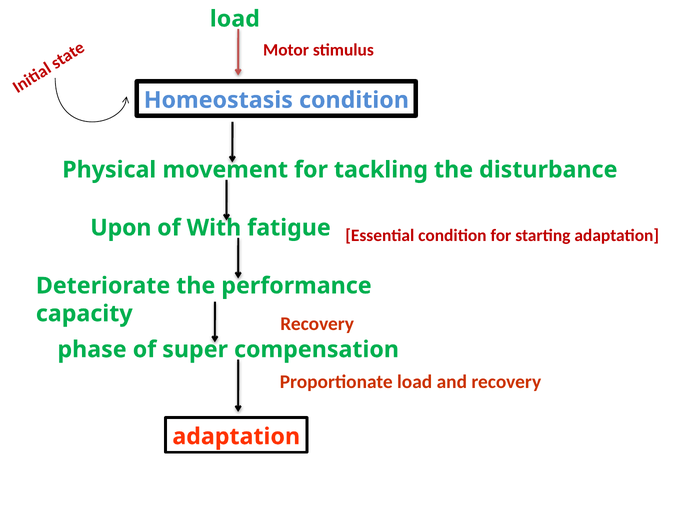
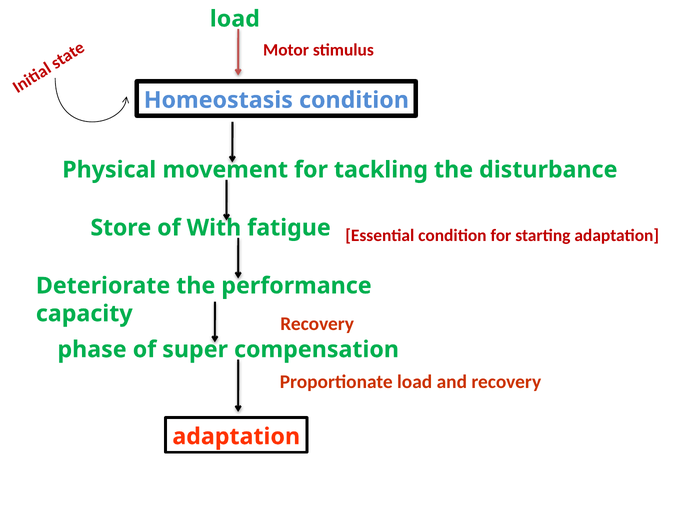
Upon: Upon -> Store
